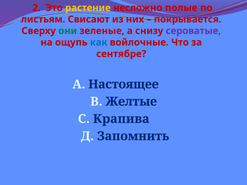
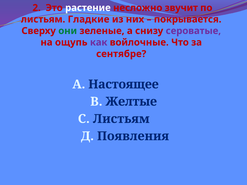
растение colour: yellow -> white
полые: полые -> звучит
Свисают: Свисают -> Гладкие
как colour: blue -> purple
С Крапива: Крапива -> Листьям
Запомнить: Запомнить -> Появления
